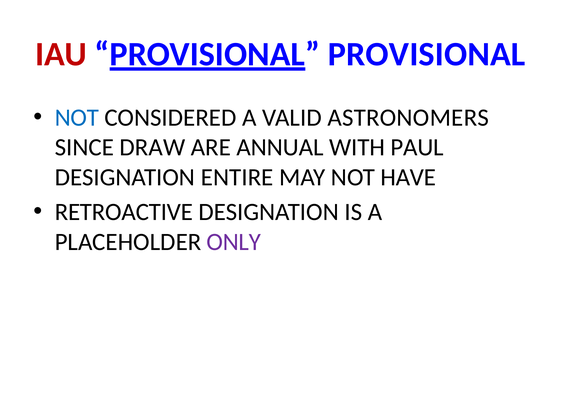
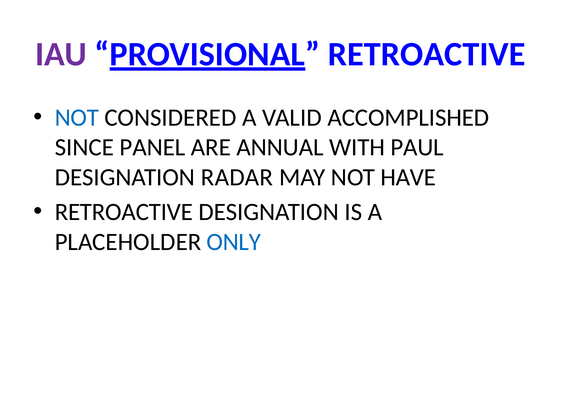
IAU colour: red -> purple
PROVISIONAL PROVISIONAL: PROVISIONAL -> RETROACTIVE
ASTRONOMERS: ASTRONOMERS -> ACCOMPLISHED
DRAW: DRAW -> PANEL
ENTIRE: ENTIRE -> RADAR
ONLY colour: purple -> blue
